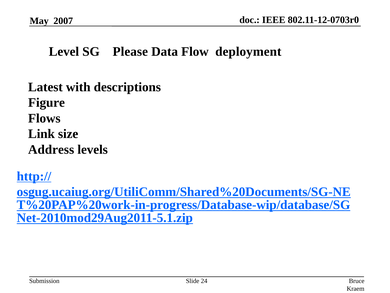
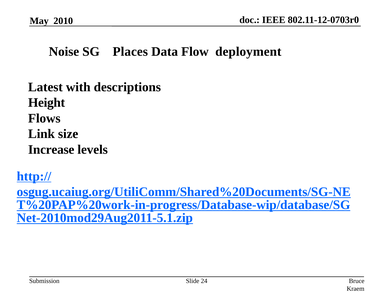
2007: 2007 -> 2010
Level: Level -> Noise
Please: Please -> Places
Figure: Figure -> Height
Address: Address -> Increase
